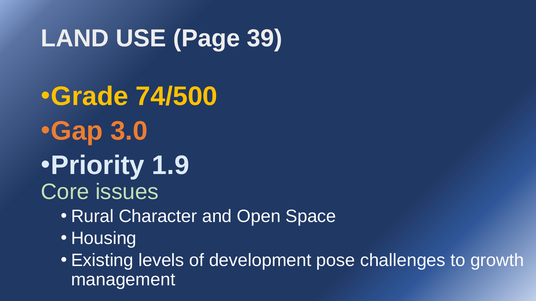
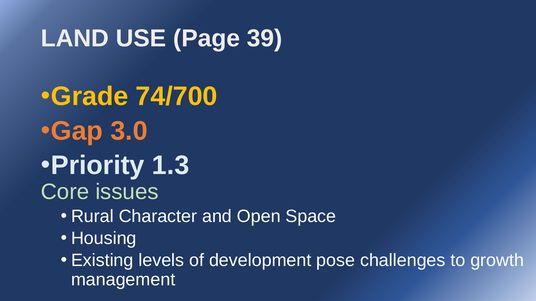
74/500: 74/500 -> 74/700
1.9: 1.9 -> 1.3
